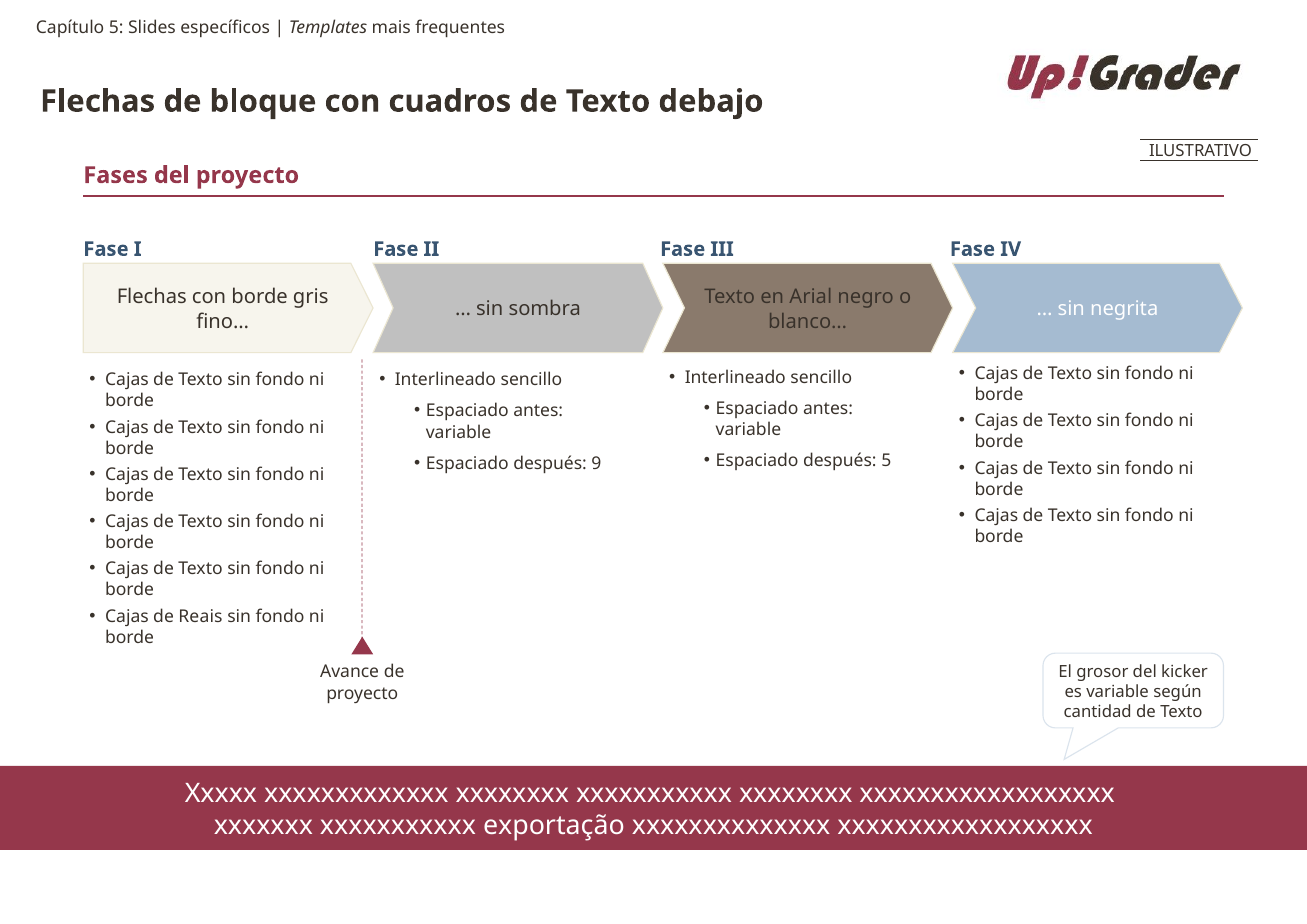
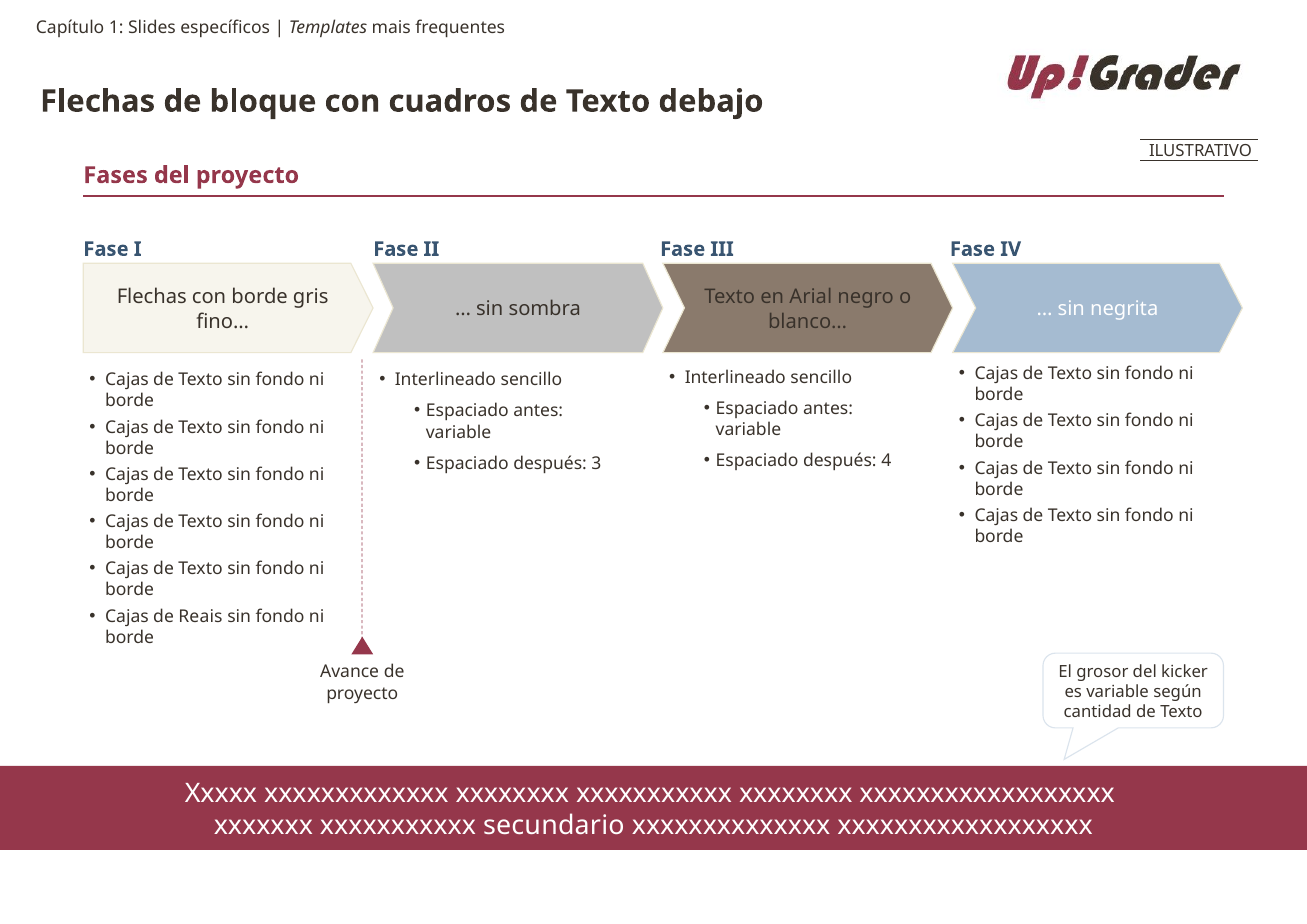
Capítulo 5: 5 -> 1
después 5: 5 -> 4
9: 9 -> 3
exportação: exportação -> secundario
